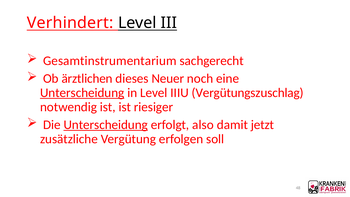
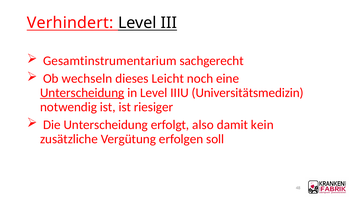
ärztlichen: ärztlichen -> wechseln
Neuer: Neuer -> Leicht
Vergütungszuschlag: Vergütungszuschlag -> Universitätsmedizin
Unterscheidung at (106, 125) underline: present -> none
jetzt: jetzt -> kein
